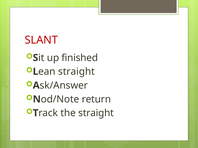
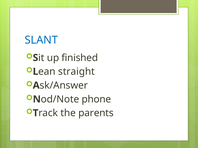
SLANT colour: red -> blue
return: return -> phone
the straight: straight -> parents
